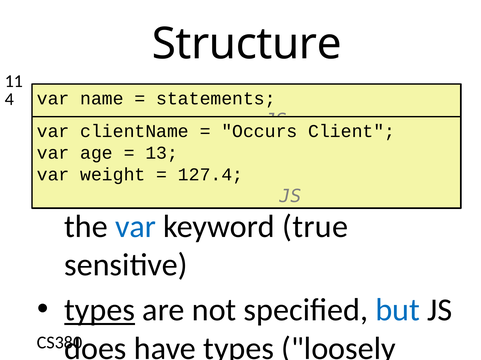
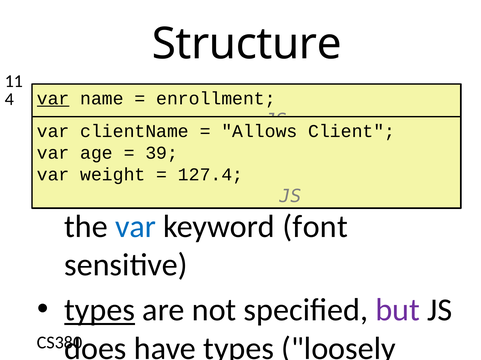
var at (53, 99) underline: none -> present
statements: statements -> enrollment
Occurs: Occurs -> Allows
13: 13 -> 39
true: true -> font
but colour: blue -> purple
